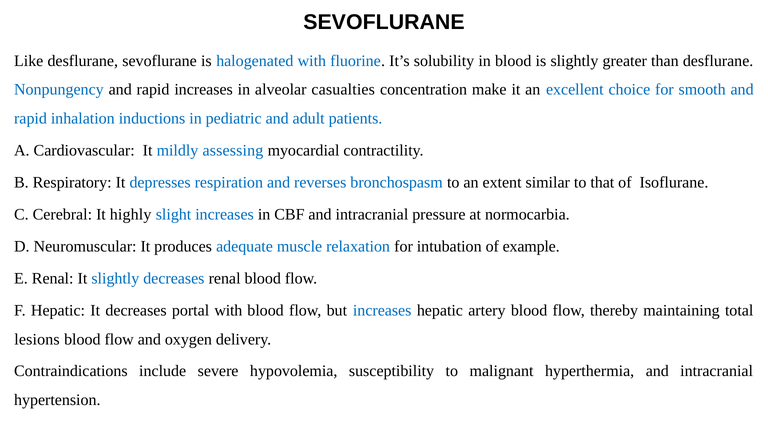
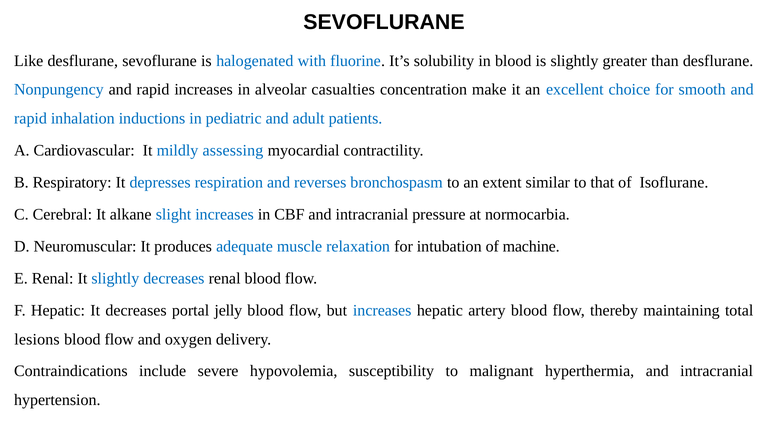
highly: highly -> alkane
example: example -> machine
portal with: with -> jelly
